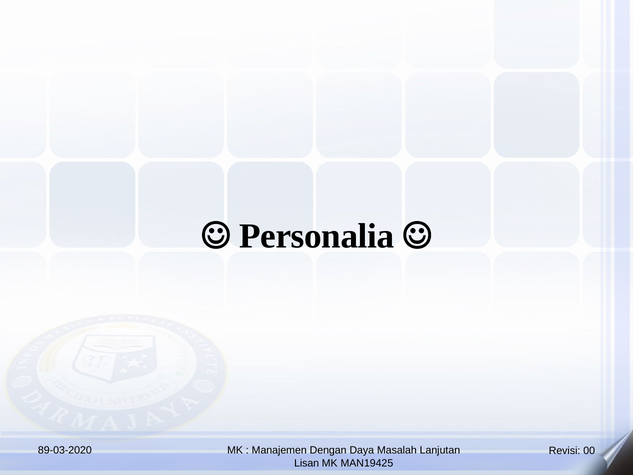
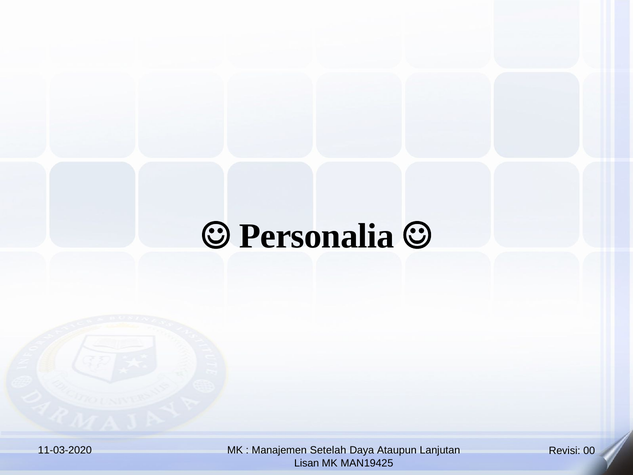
89-03-2020: 89-03-2020 -> 11-03-2020
Dengan: Dengan -> Setelah
Masalah: Masalah -> Ataupun
